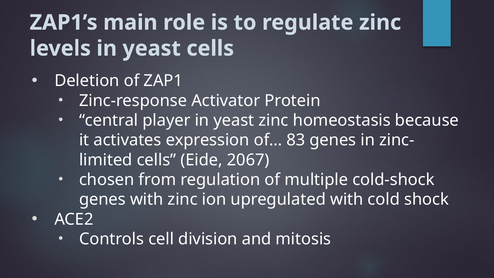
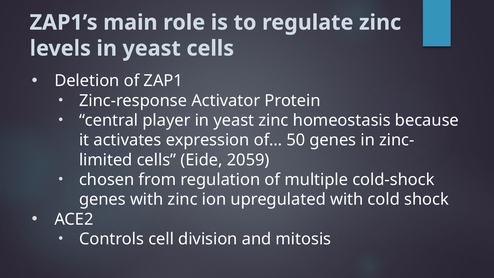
83: 83 -> 50
2067: 2067 -> 2059
